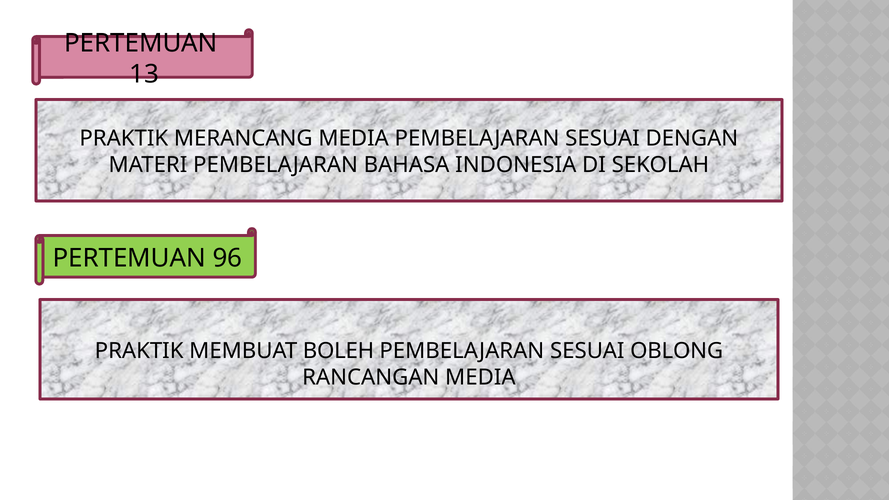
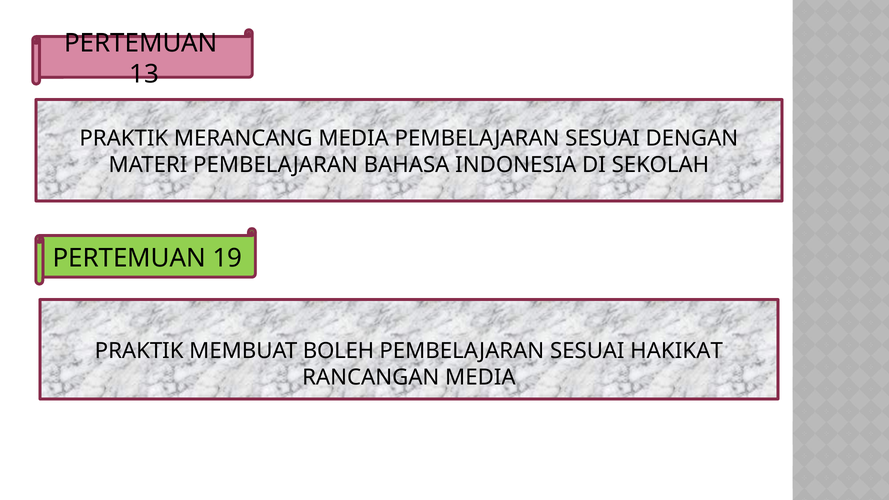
96: 96 -> 19
OBLONG: OBLONG -> HAKIKAT
